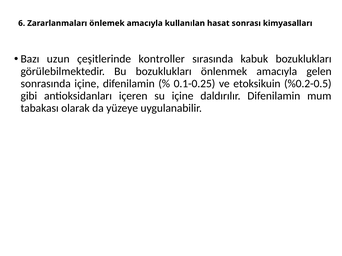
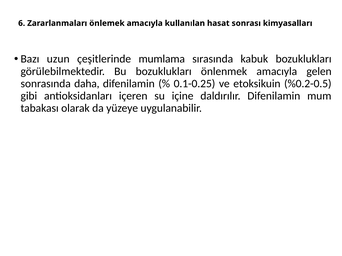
kontroller: kontroller -> mumlama
sonrasında içine: içine -> daha
